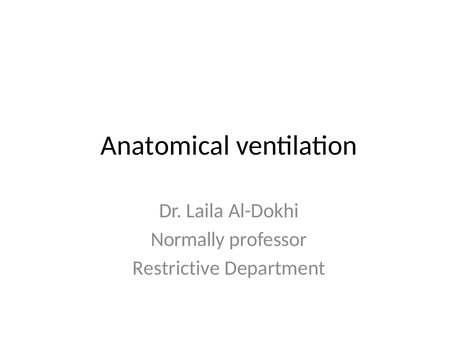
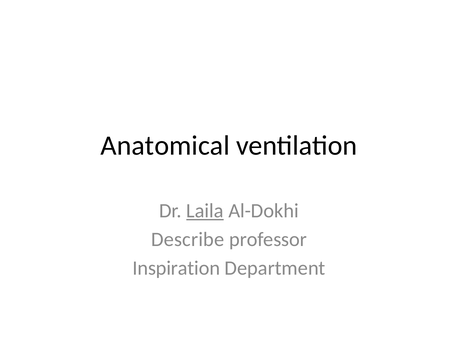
Laila underline: none -> present
Normally: Normally -> Describe
Restrictive: Restrictive -> Inspiration
